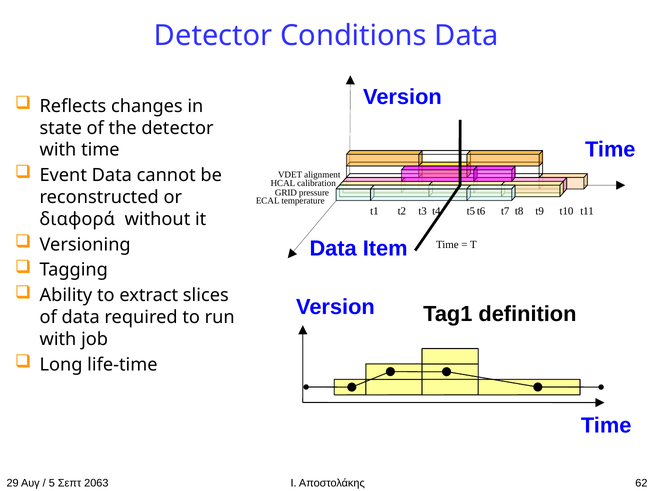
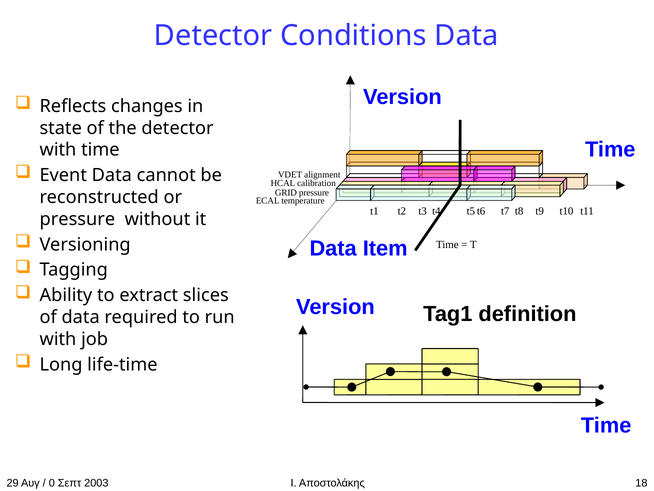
διαφορά at (77, 219): διαφορά -> pressure
5: 5 -> 0
2063: 2063 -> 2003
62: 62 -> 18
